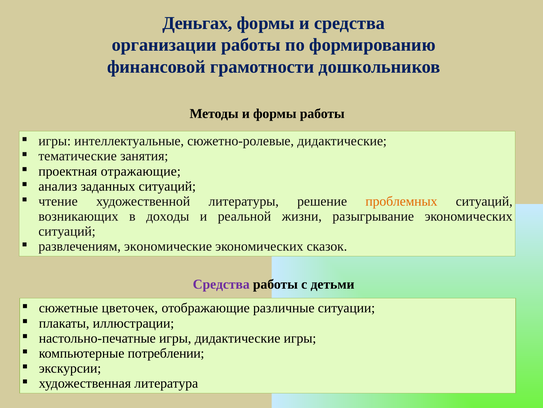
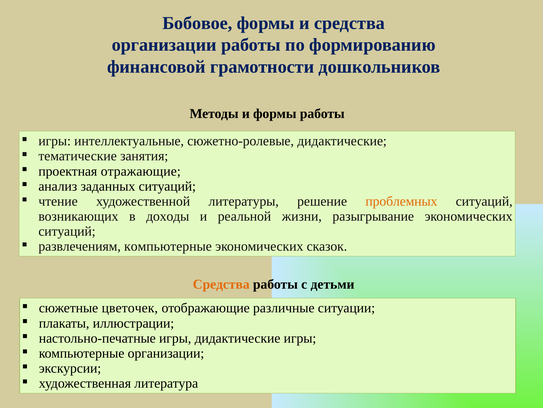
Деньгах: Деньгах -> Бобовое
развлечениям экономические: экономические -> компьютерные
Средства at (221, 284) colour: purple -> orange
компьютерные потреблении: потреблении -> организации
